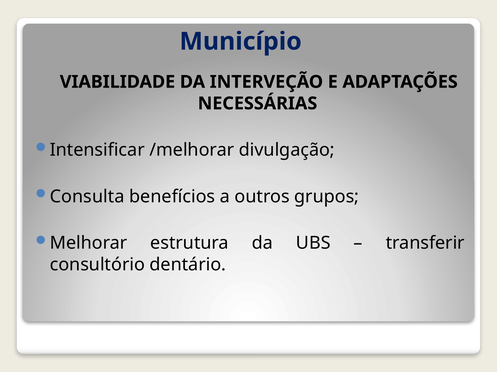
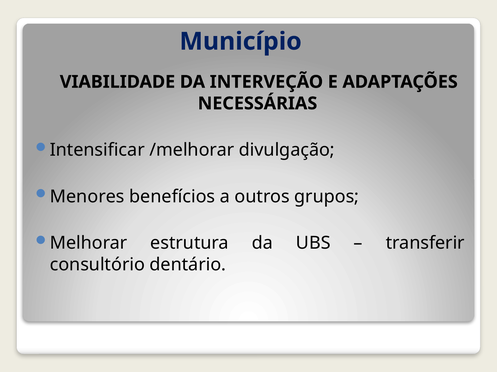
Consulta: Consulta -> Menores
